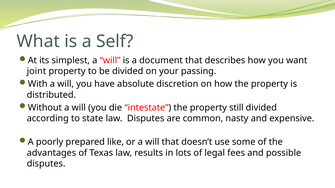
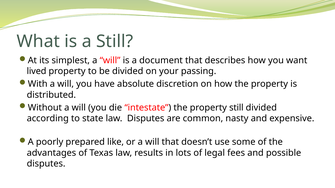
a Self: Self -> Still
joint: joint -> lived
